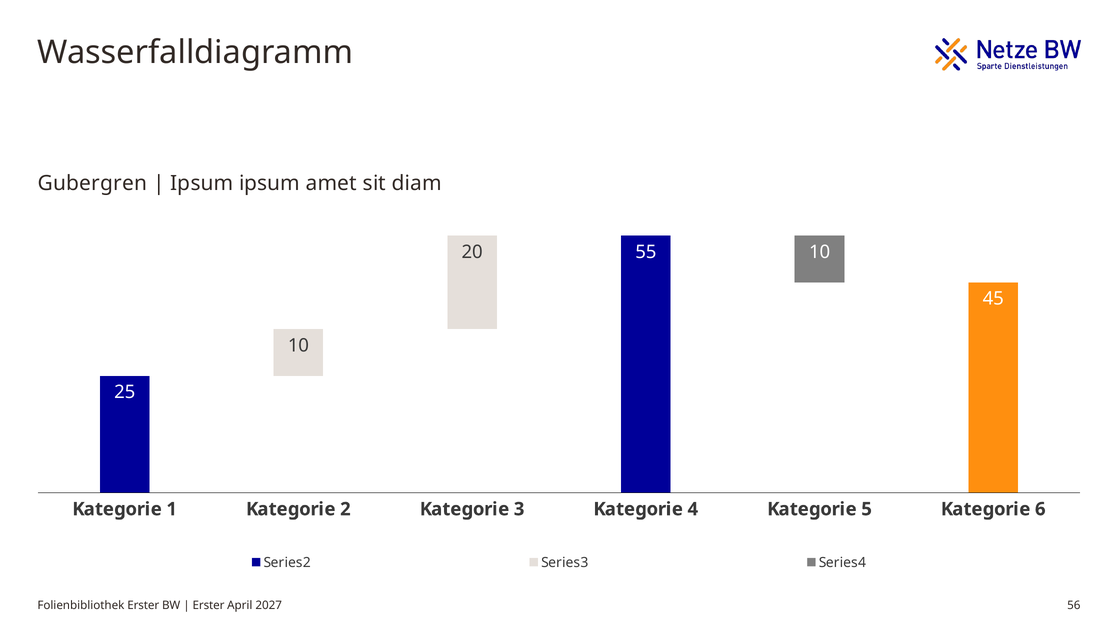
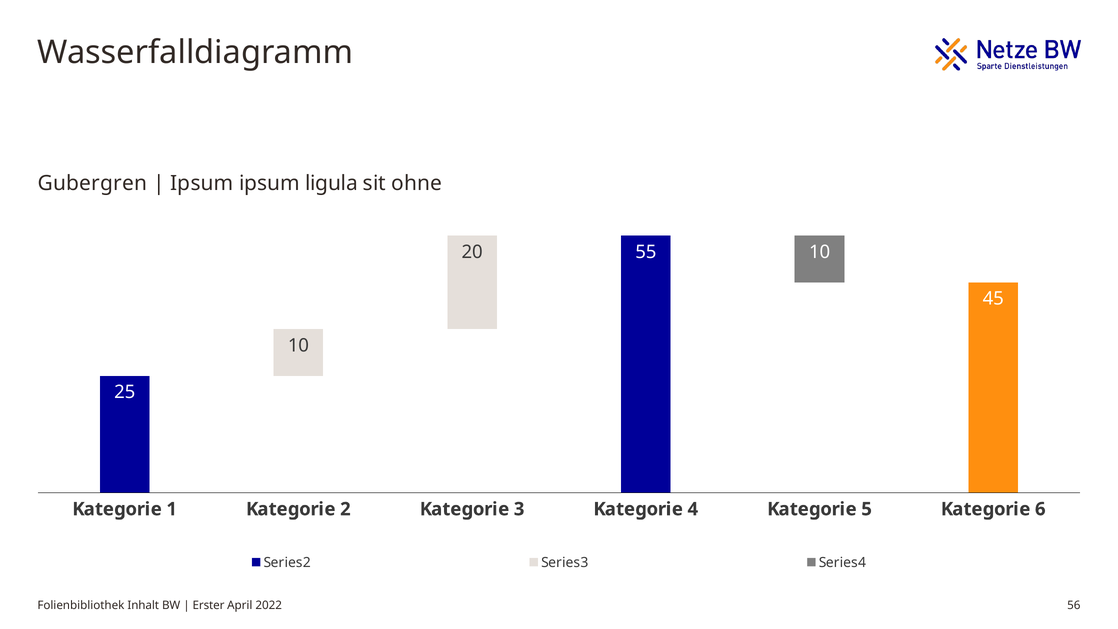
amet: amet -> ligula
diam: diam -> ohne
Folienbibliothek Erster: Erster -> Inhalt
2027: 2027 -> 2022
